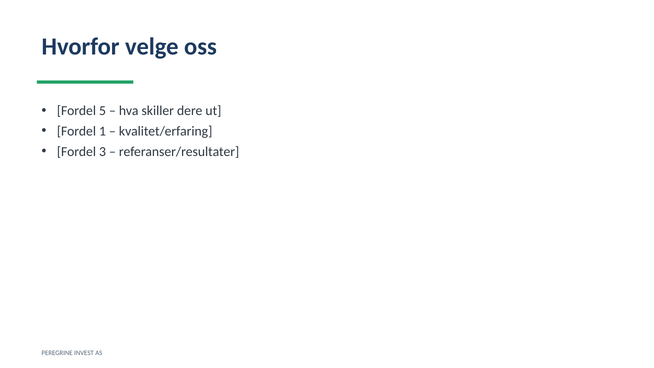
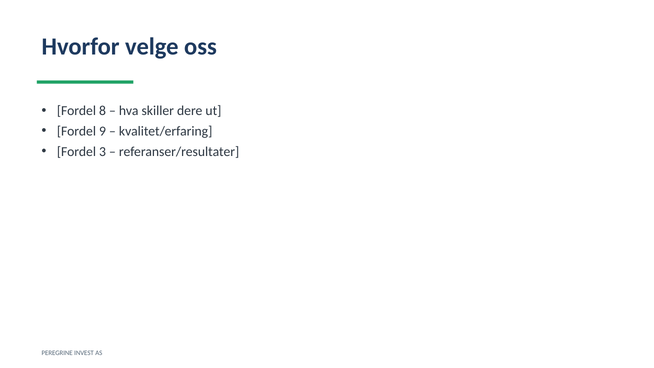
5: 5 -> 8
1: 1 -> 9
